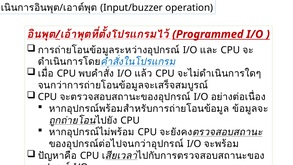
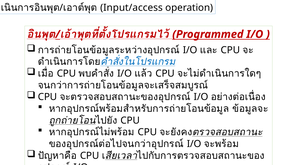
Input/buzzer: Input/buzzer -> Input/access
